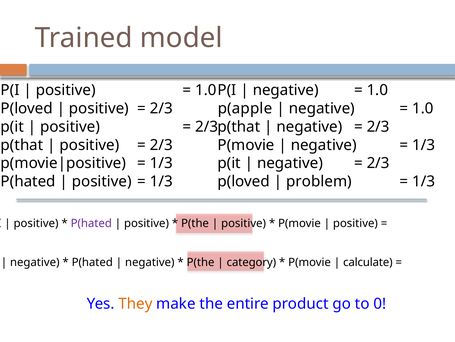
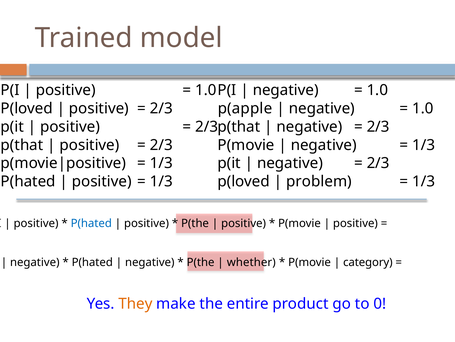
P(hated at (91, 223) colour: purple -> blue
category: category -> whether
calculate: calculate -> category
